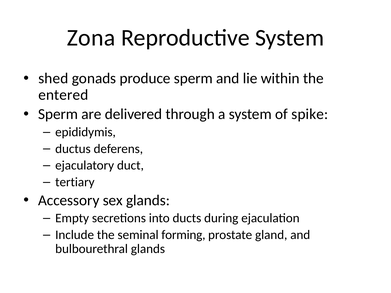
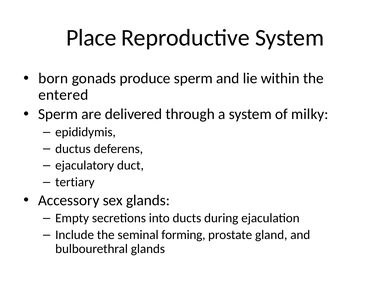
Zona: Zona -> Place
shed: shed -> born
spike: spike -> milky
